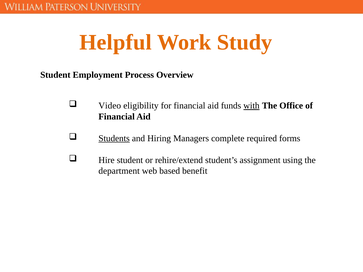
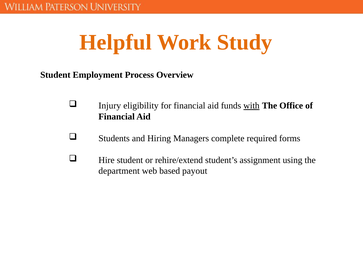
Video: Video -> Injury
Students underline: present -> none
benefit: benefit -> payout
